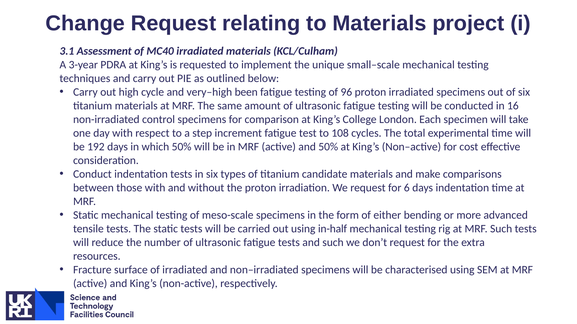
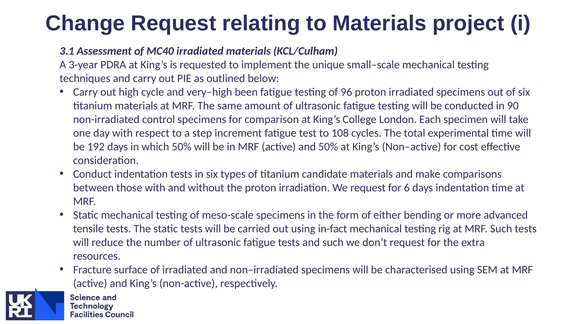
16: 16 -> 90
in-half: in-half -> in-fact
